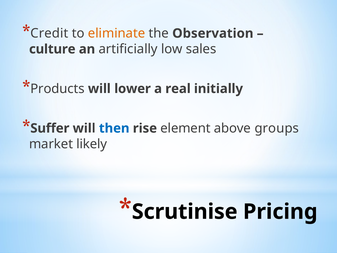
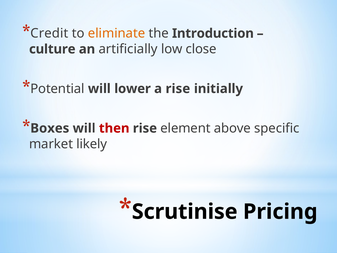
Observation: Observation -> Introduction
sales: sales -> close
Products: Products -> Potential
a real: real -> rise
Suffer: Suffer -> Boxes
then colour: blue -> red
groups: groups -> specific
